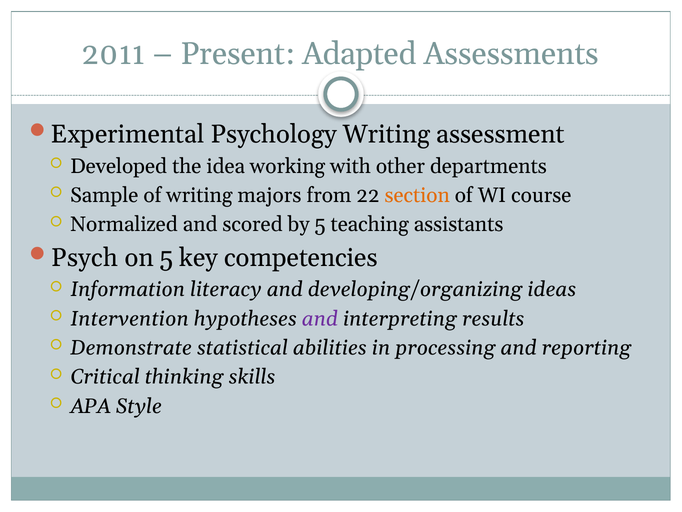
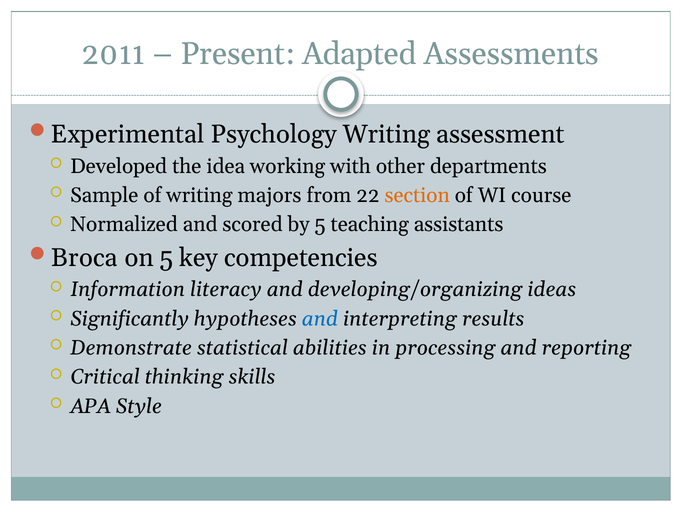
Psych: Psych -> Broca
Intervention: Intervention -> Significantly
and at (320, 318) colour: purple -> blue
